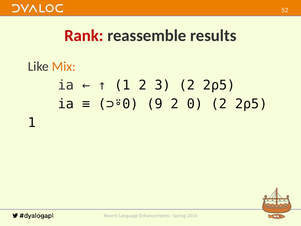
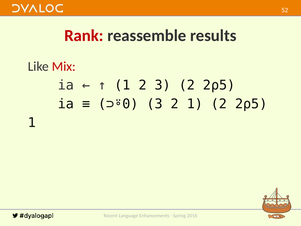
Mix colour: orange -> red
⊃⍤0 9: 9 -> 3
2 0: 0 -> 1
